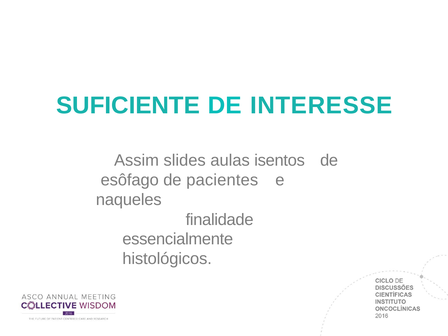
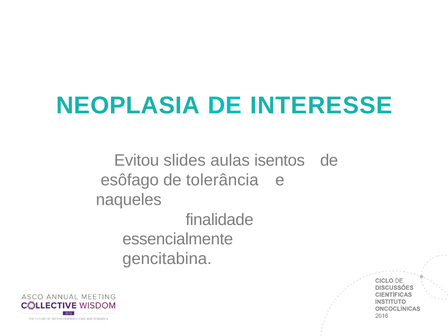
SUFICIENTE: SUFICIENTE -> NEOPLASIA
Assim: Assim -> Evitou
pacientes: pacientes -> tolerância
histológicos: histológicos -> gencitabina
